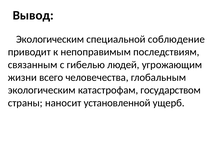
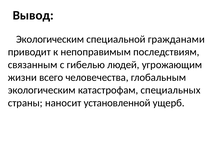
соблюдение: соблюдение -> гражданами
государством: государством -> специальных
